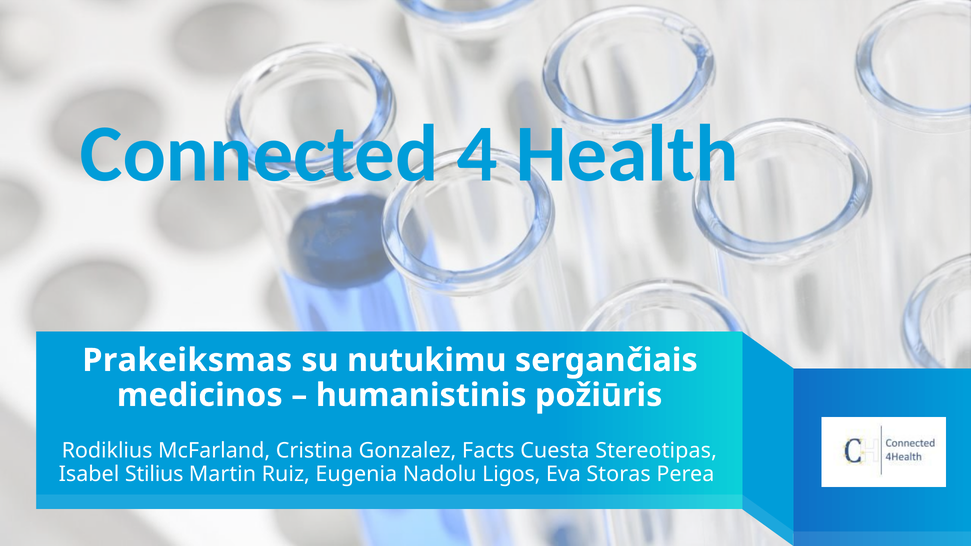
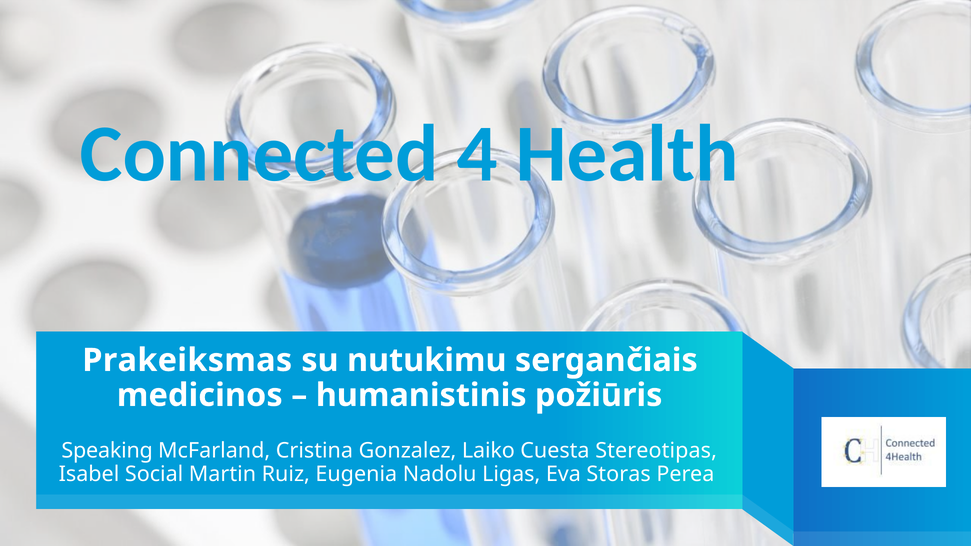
Rodiklius: Rodiklius -> Speaking
Facts: Facts -> Laiko
Stilius: Stilius -> Social
Ligos: Ligos -> Ligas
